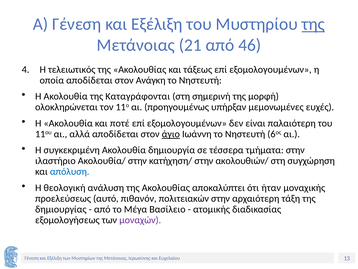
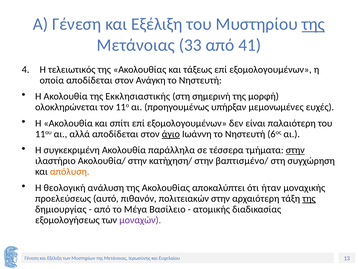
21: 21 -> 33
46: 46 -> 41
Καταγράφονται: Καταγράφονται -> Εκκλησιαστικής
ποτέ: ποτέ -> σπίτι
δημιουργία: δημιουργία -> παράλληλα
στην at (295, 150) underline: none -> present
ακολουθιών/: ακολουθιών/ -> βαπτισμένο/
απόλυση colour: blue -> orange
της at (309, 198) underline: none -> present
